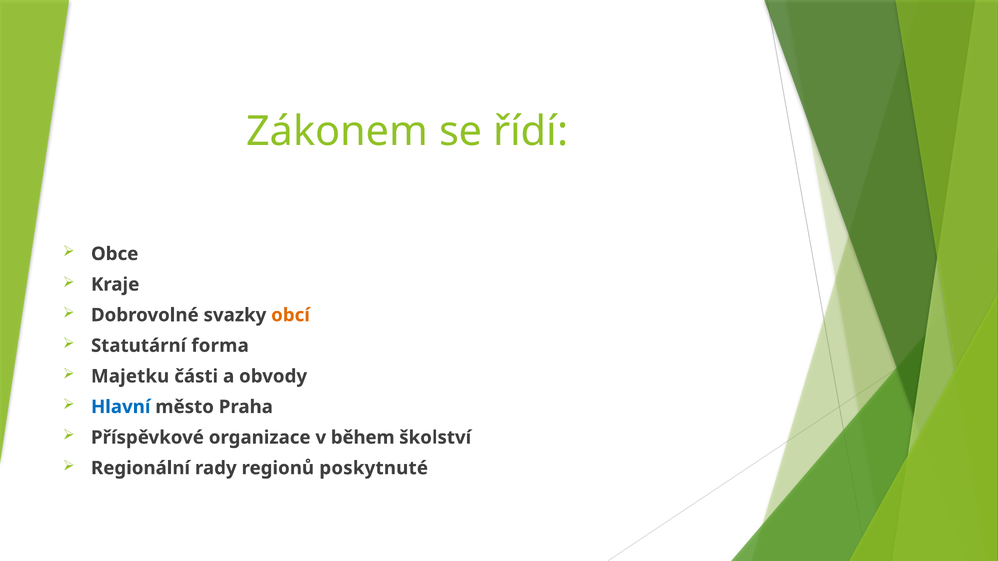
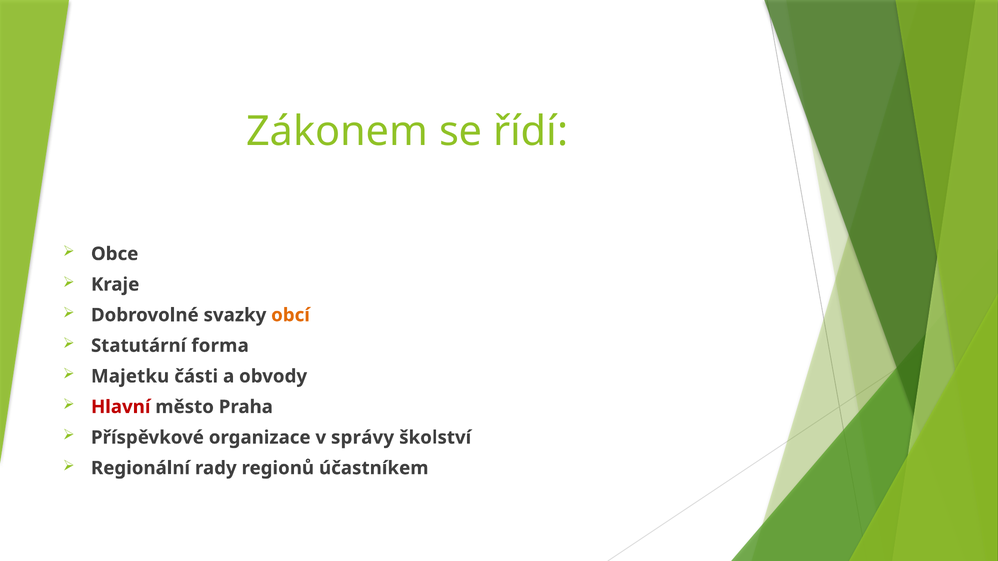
Hlavní colour: blue -> red
během: během -> správy
poskytnuté: poskytnuté -> účastníkem
